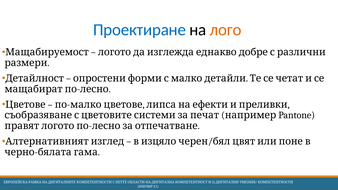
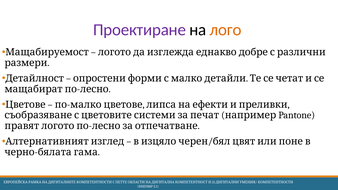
Проектиране colour: blue -> purple
